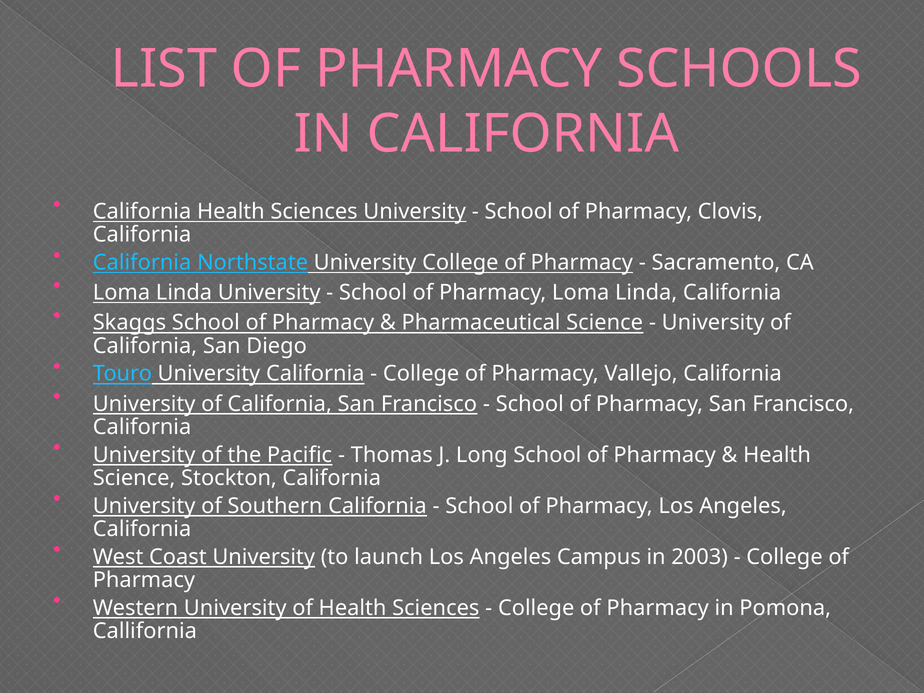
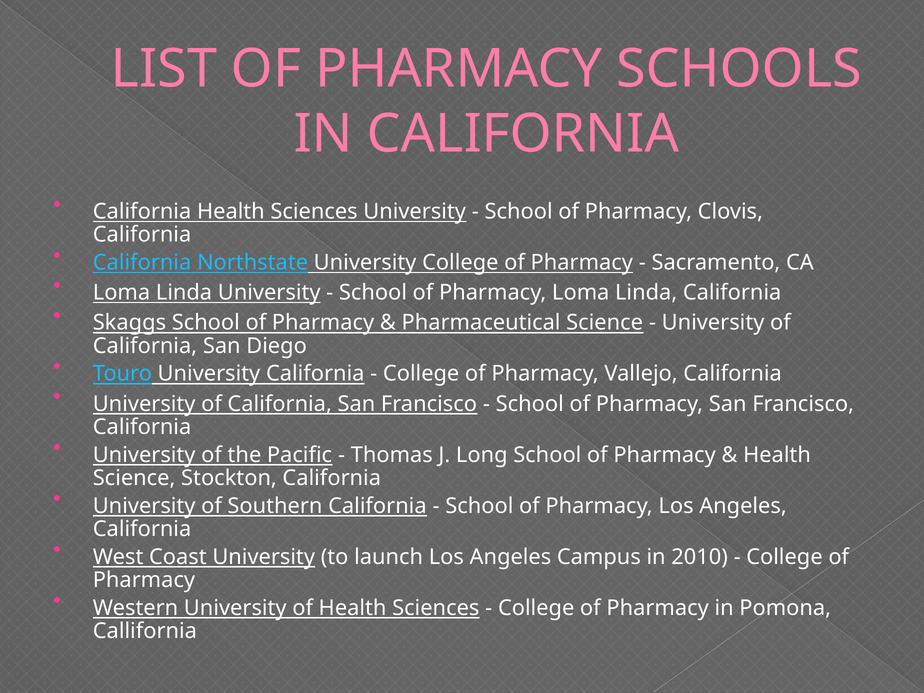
2003: 2003 -> 2010
